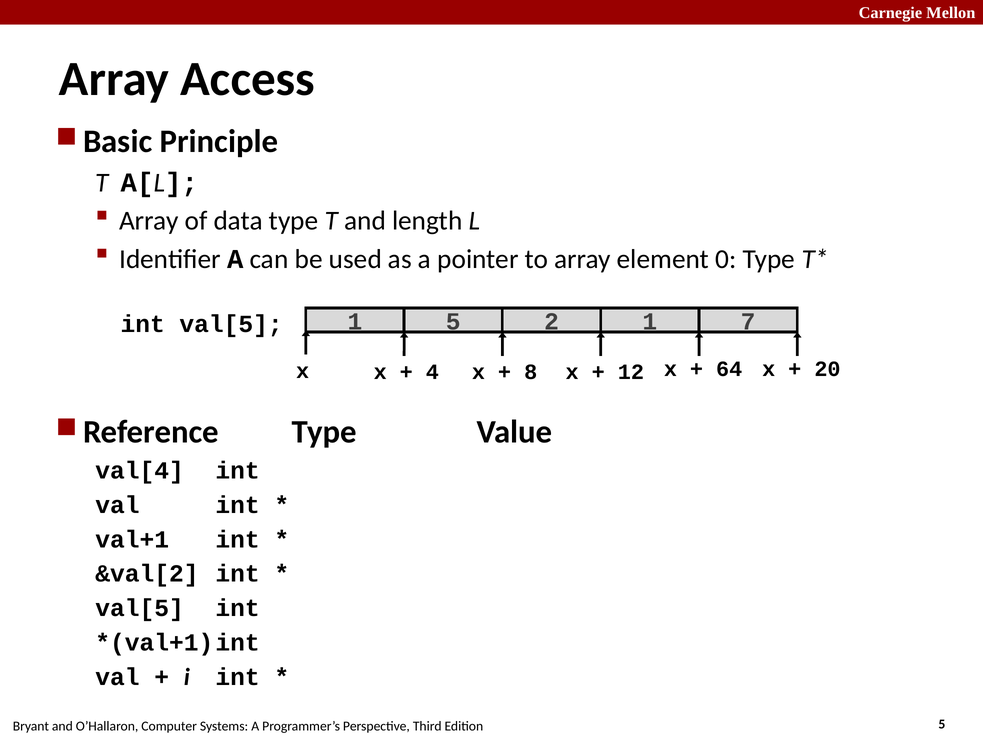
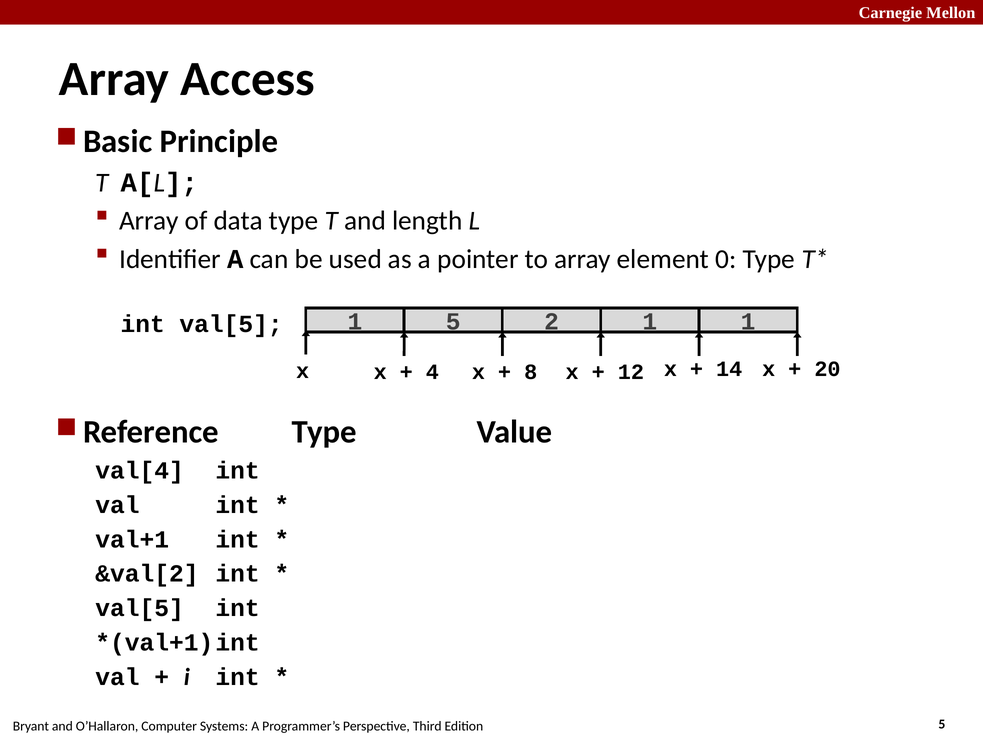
1 7: 7 -> 1
64: 64 -> 14
